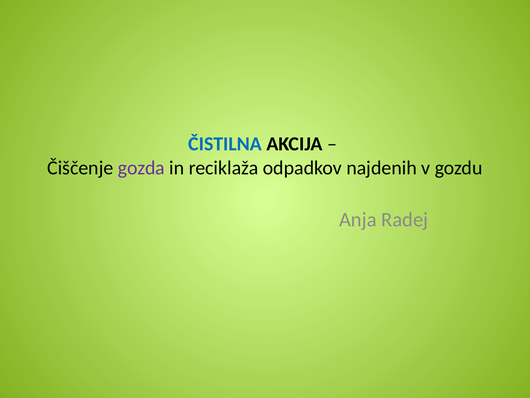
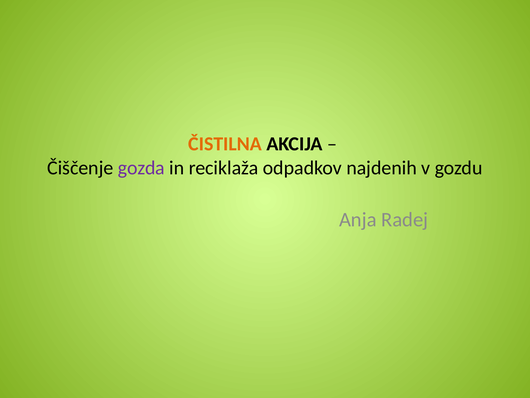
ČISTILNA colour: blue -> orange
